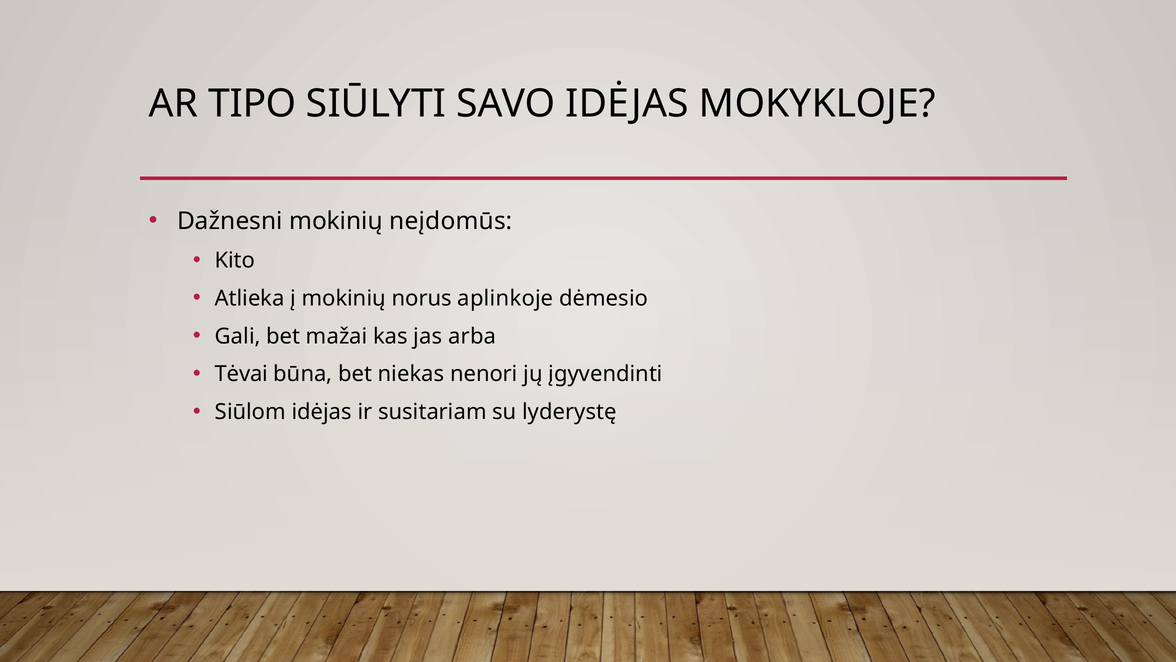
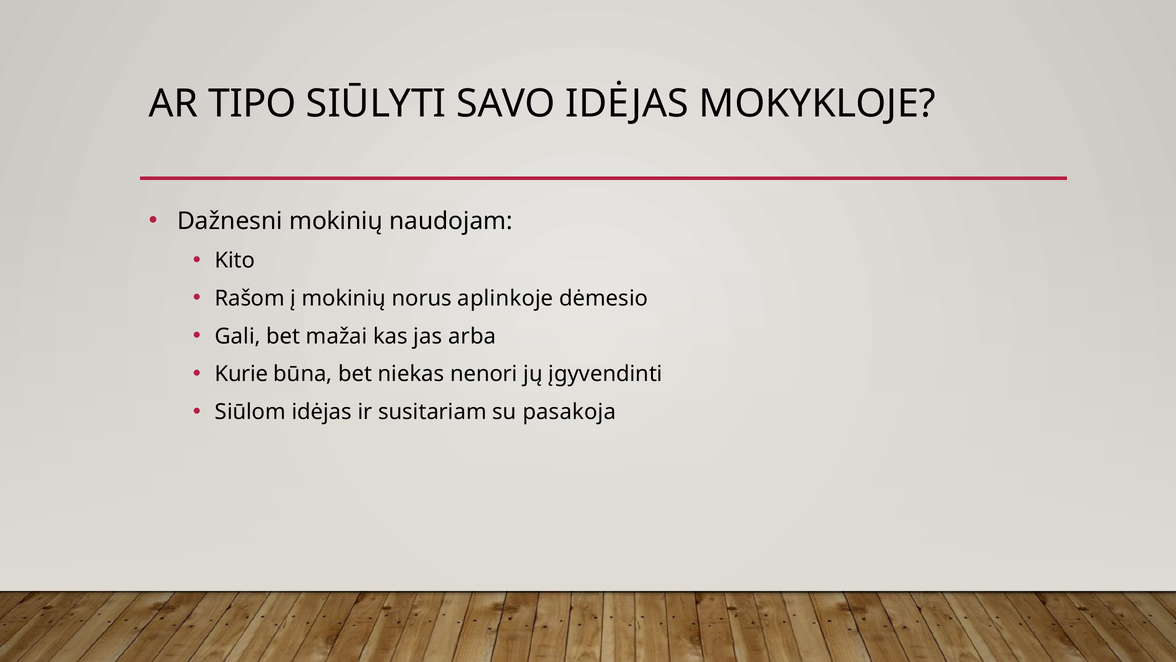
neįdomūs: neįdomūs -> naudojam
Atlieka: Atlieka -> Rašom
Tėvai: Tėvai -> Kurie
lyderystę: lyderystę -> pasakoja
